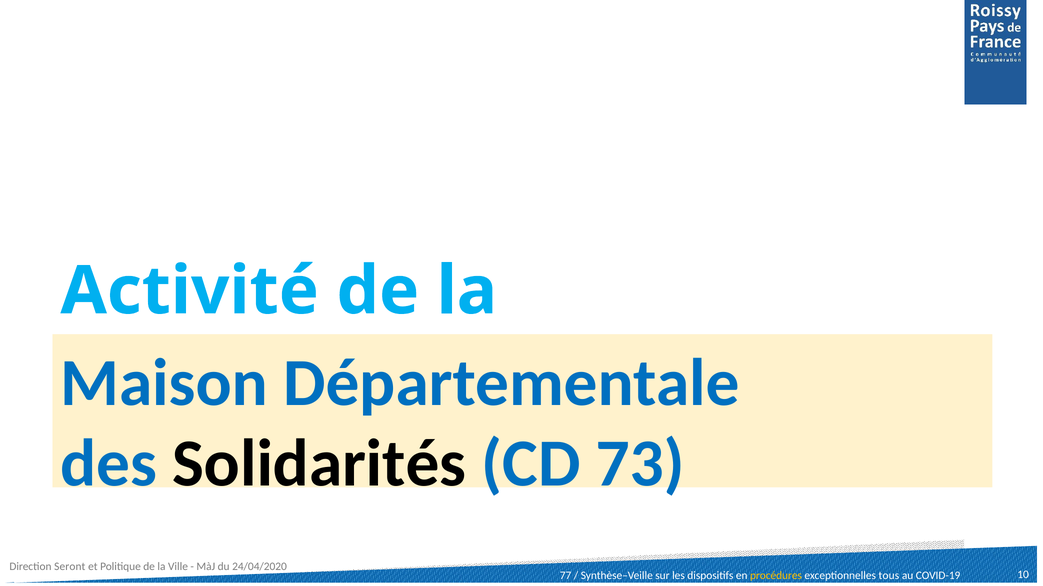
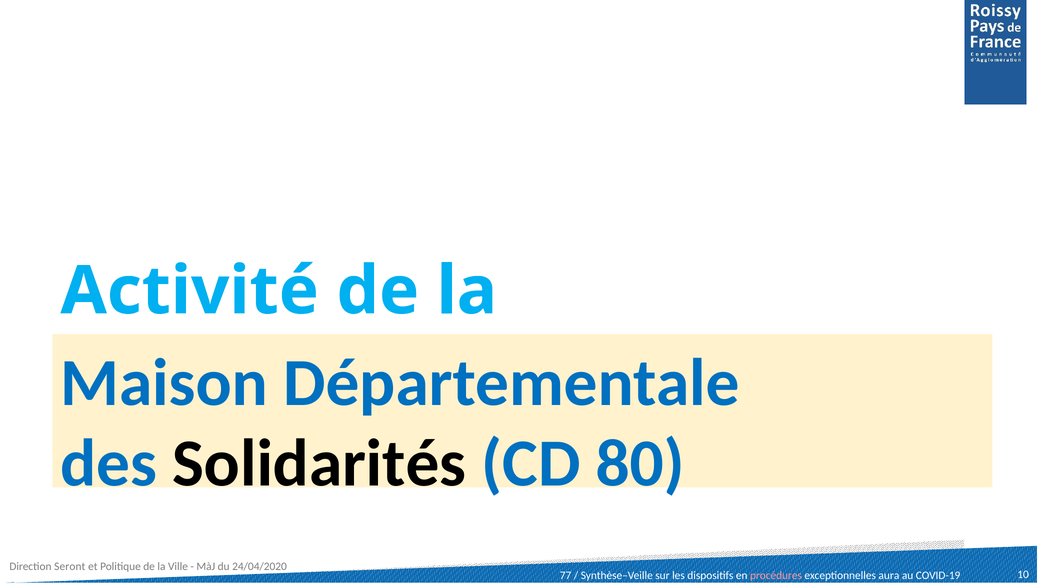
73: 73 -> 80
procédures colour: yellow -> pink
tous: tous -> aura
